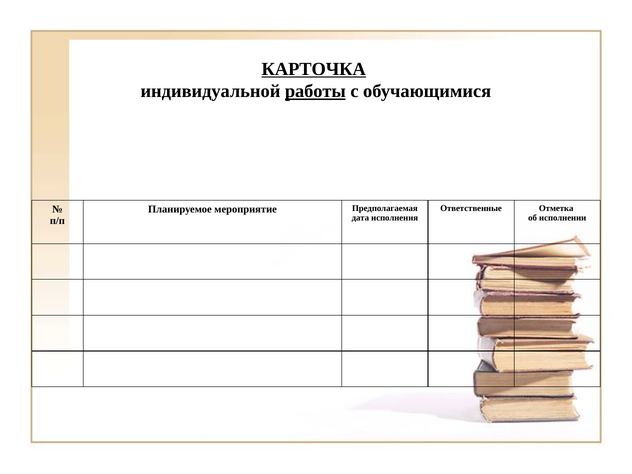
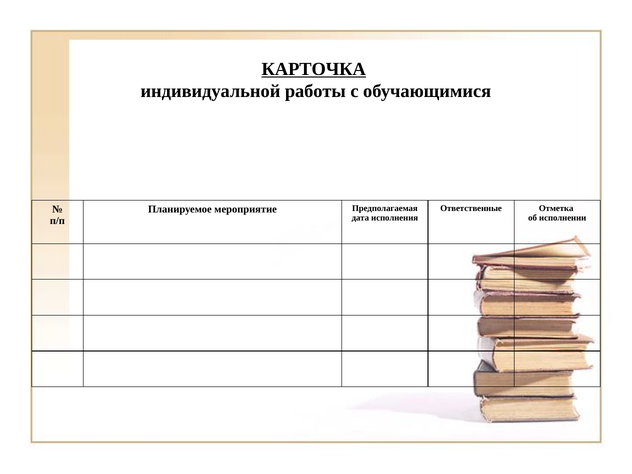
работы underline: present -> none
